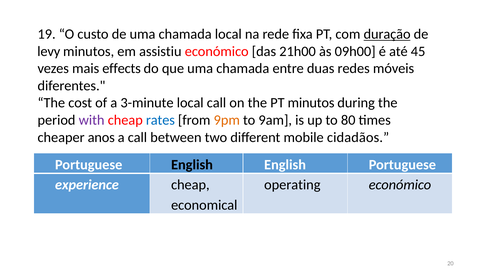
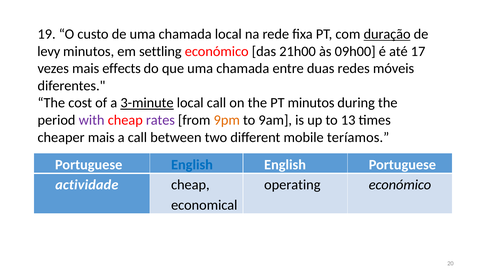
assistiu: assistiu -> settling
45: 45 -> 17
3-minute underline: none -> present
rates colour: blue -> purple
80: 80 -> 13
cheaper anos: anos -> mais
cidadãos: cidadãos -> teríamos
English at (192, 165) colour: black -> blue
experience: experience -> actividade
